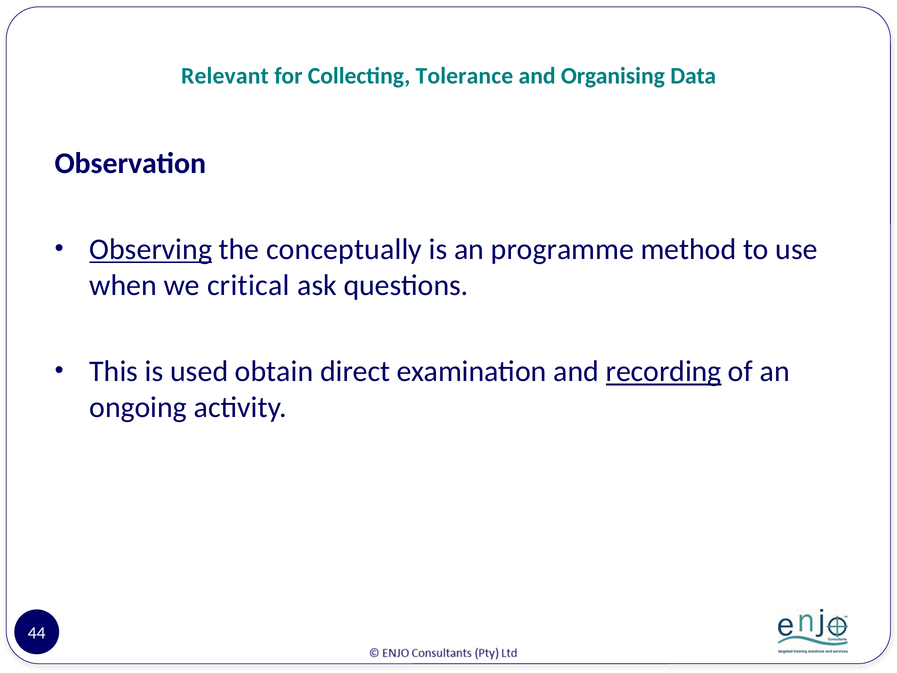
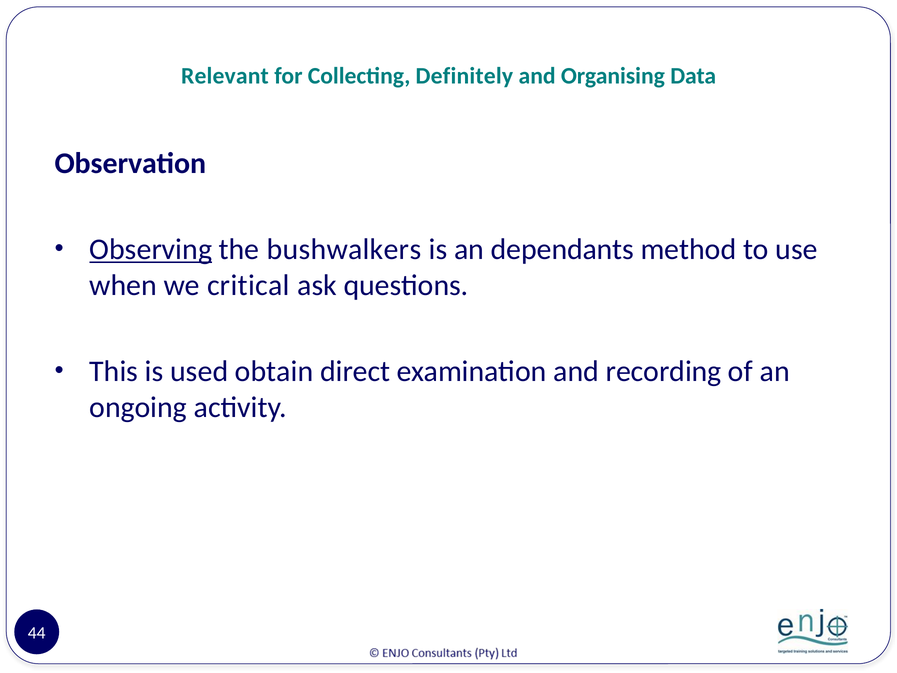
Tolerance: Tolerance -> Definitely
conceptually: conceptually -> bushwalkers
programme: programme -> dependants
recording underline: present -> none
